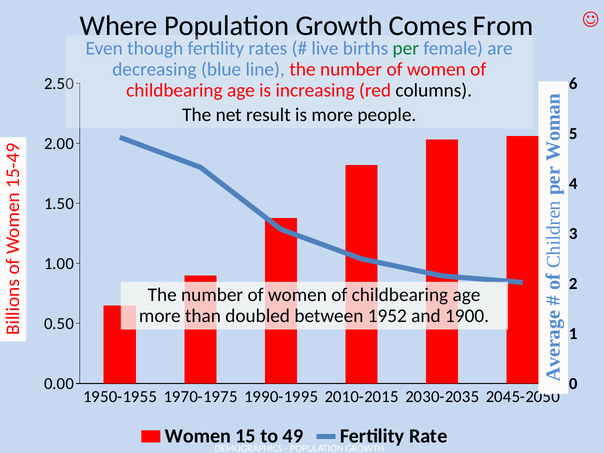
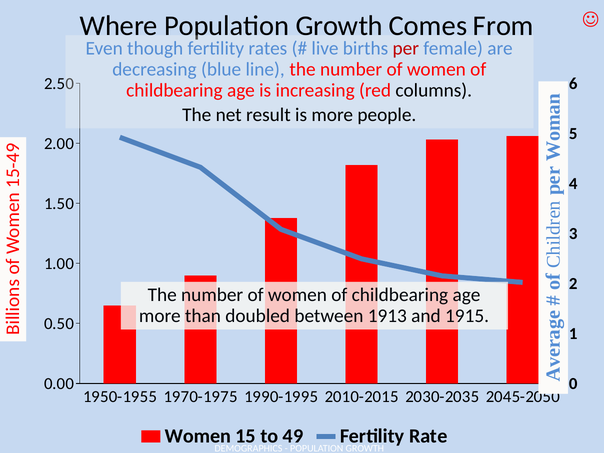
per colour: green -> red
1952: 1952 -> 1913
1900: 1900 -> 1915
